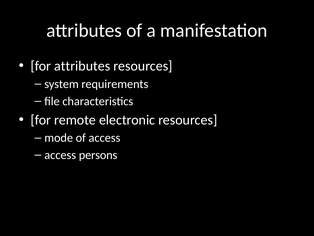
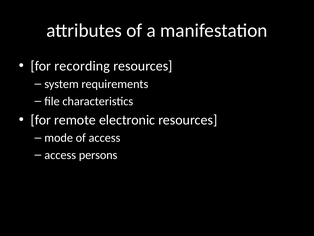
for attributes: attributes -> recording
